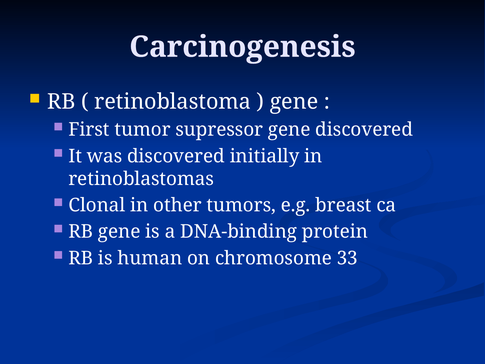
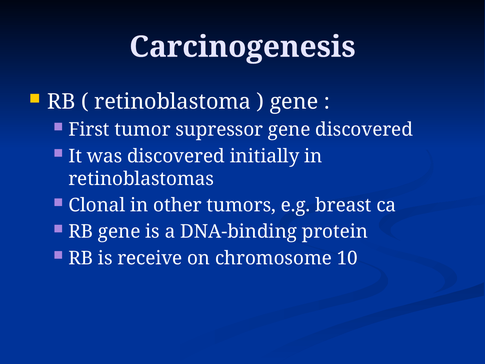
human: human -> receive
33: 33 -> 10
